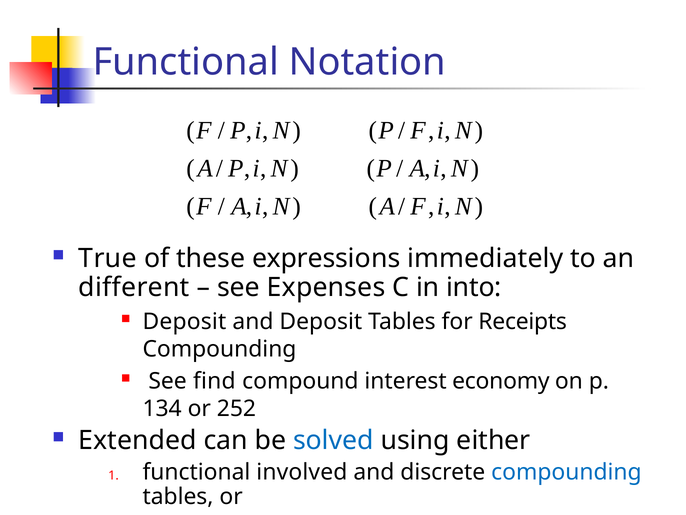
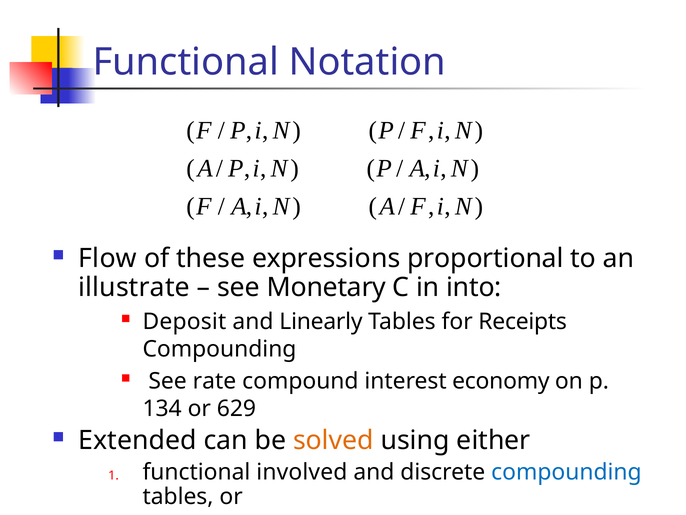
True: True -> Flow
immediately: immediately -> proportional
different: different -> illustrate
Expenses: Expenses -> Monetary
and Deposit: Deposit -> Linearly
find: find -> rate
252: 252 -> 629
solved colour: blue -> orange
